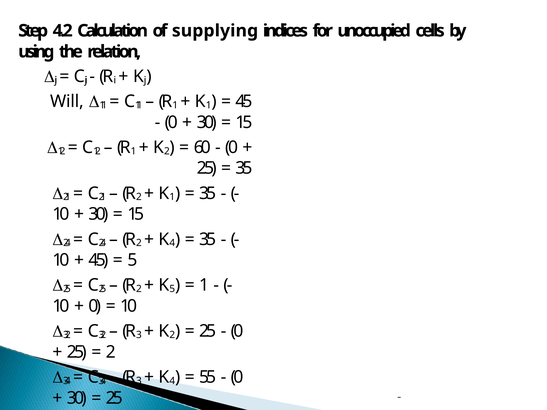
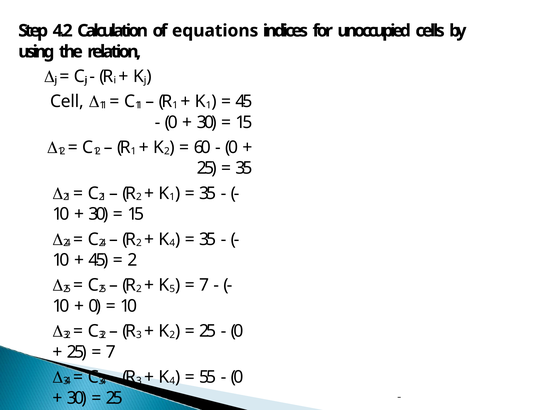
supplying: supplying -> equations
Will: Will -> Cell
5 at (132, 260): 5 -> 2
1 at (204, 285): 1 -> 7
2 at (111, 352): 2 -> 7
